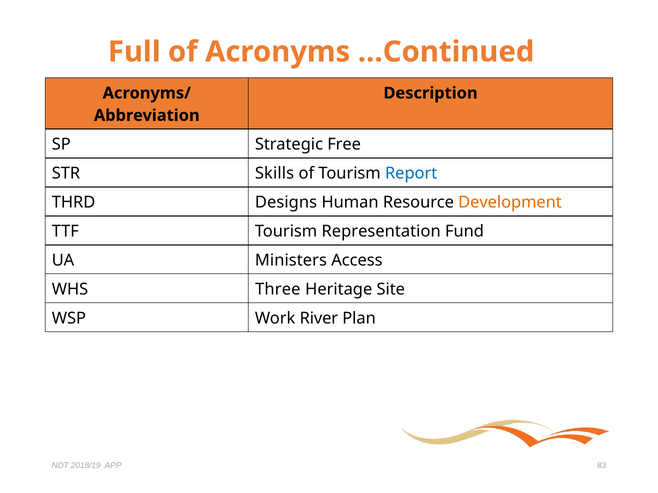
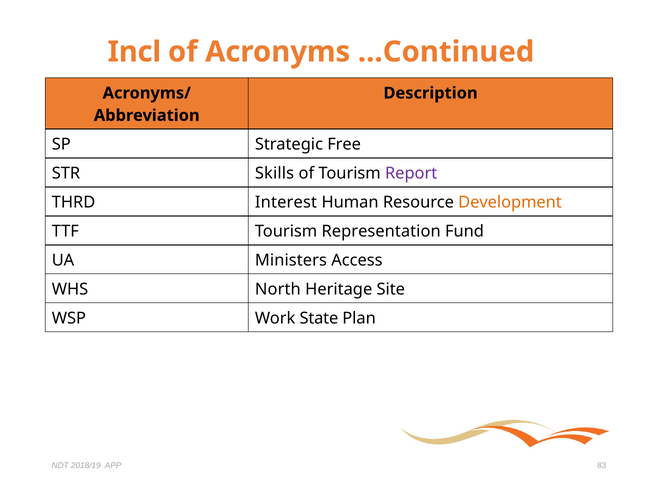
Full: Full -> Incl
Report colour: blue -> purple
Designs: Designs -> Interest
Three: Three -> North
River: River -> State
